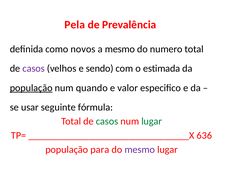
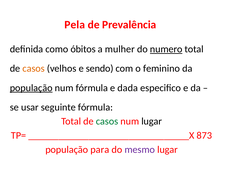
novos: novos -> óbitos
a mesmo: mesmo -> mulher
numero underline: none -> present
casos at (34, 69) colour: purple -> orange
estimada: estimada -> feminino
num quando: quando -> fórmula
valor: valor -> dada
lugar at (152, 122) colour: green -> black
636: 636 -> 873
